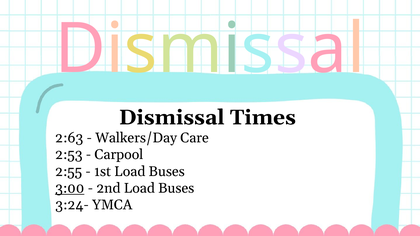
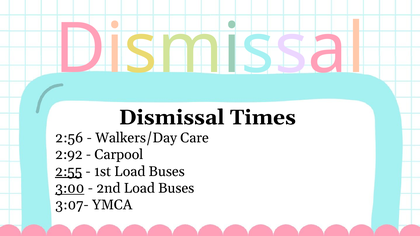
2:63: 2:63 -> 2:56
2:53: 2:53 -> 2:92
2:55 underline: none -> present
3:24-: 3:24- -> 3:07-
